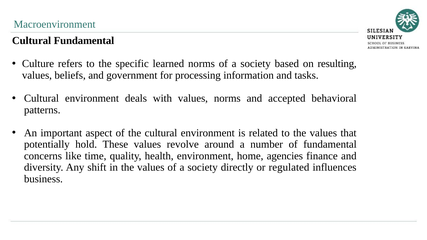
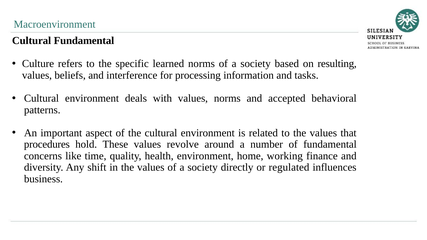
government: government -> interference
potentially: potentially -> procedures
agencies: agencies -> working
